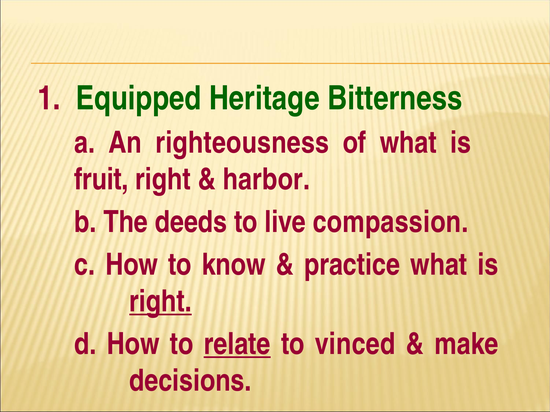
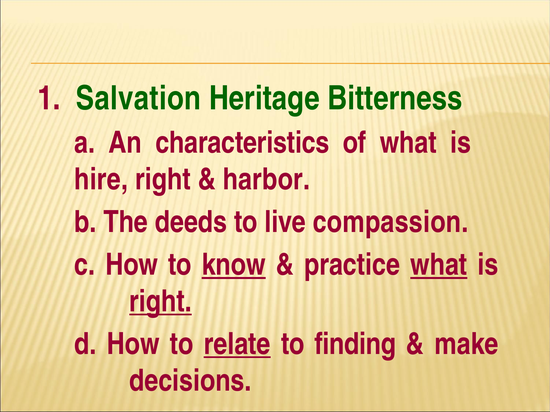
Equipped: Equipped -> Salvation
righteousness: righteousness -> characteristics
fruit: fruit -> hire
know underline: none -> present
what at (439, 265) underline: none -> present
vinced: vinced -> finding
